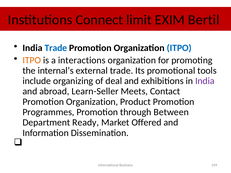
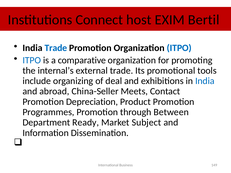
limit: limit -> host
ITPO at (32, 60) colour: orange -> blue
interactions: interactions -> comparative
India at (205, 81) colour: purple -> blue
Learn-Seller: Learn-Seller -> China-Seller
Organization at (92, 102): Organization -> Depreciation
Offered: Offered -> Subject
